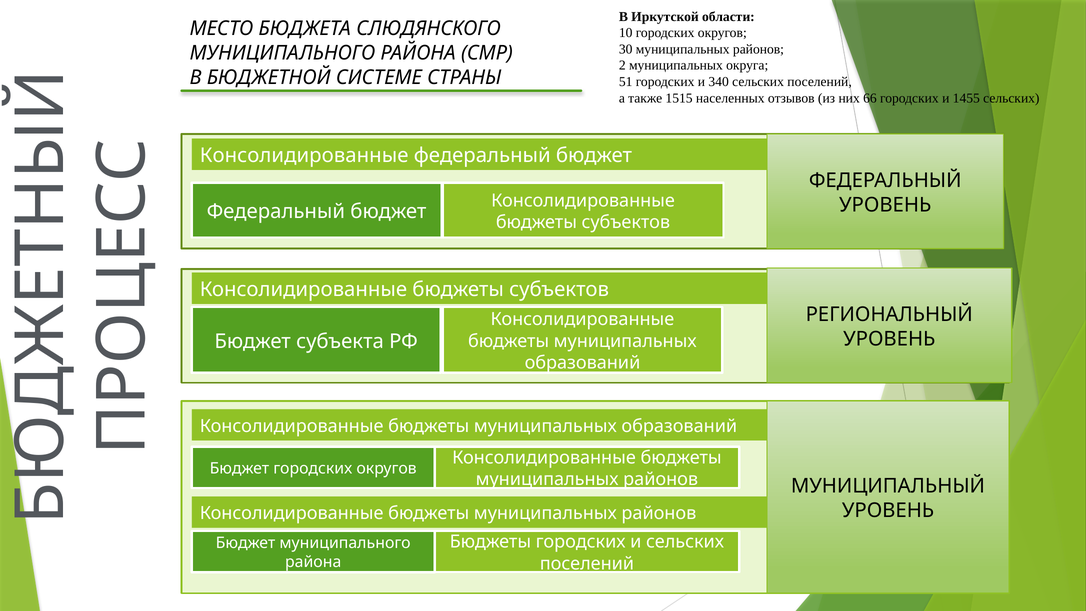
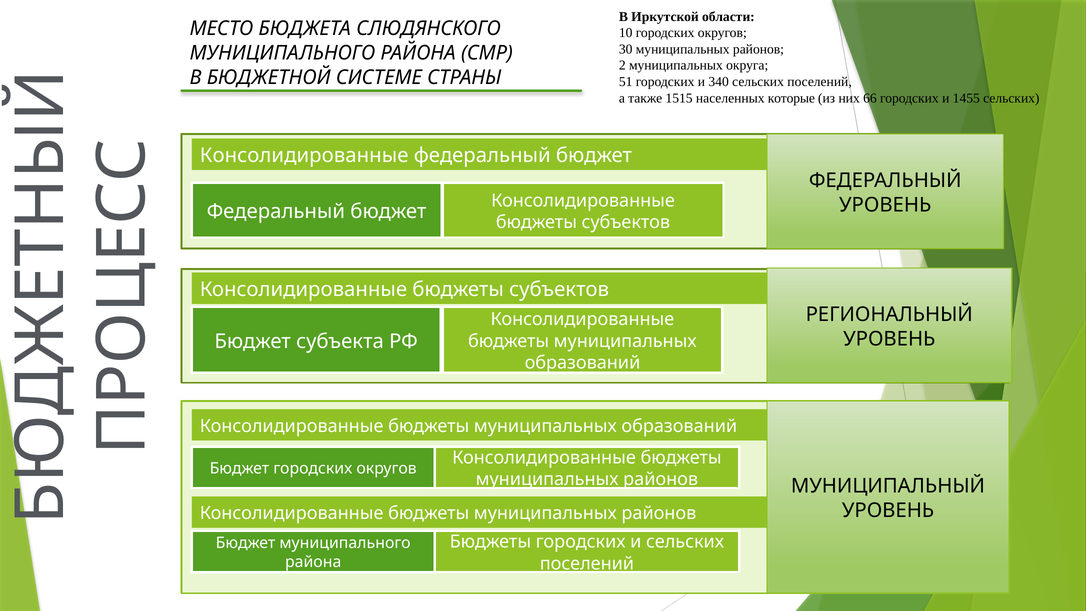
отзывов: отзывов -> которые
